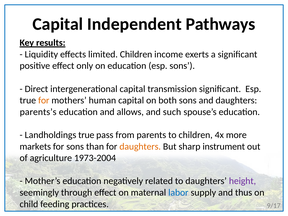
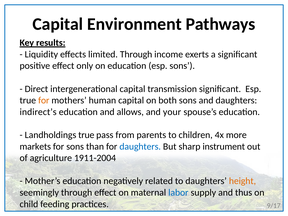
Independent: Independent -> Environment
limited Children: Children -> Through
parents’s: parents’s -> indirect’s
such: such -> your
daughters at (140, 146) colour: orange -> blue
1973-2004: 1973-2004 -> 1911-2004
height colour: purple -> orange
